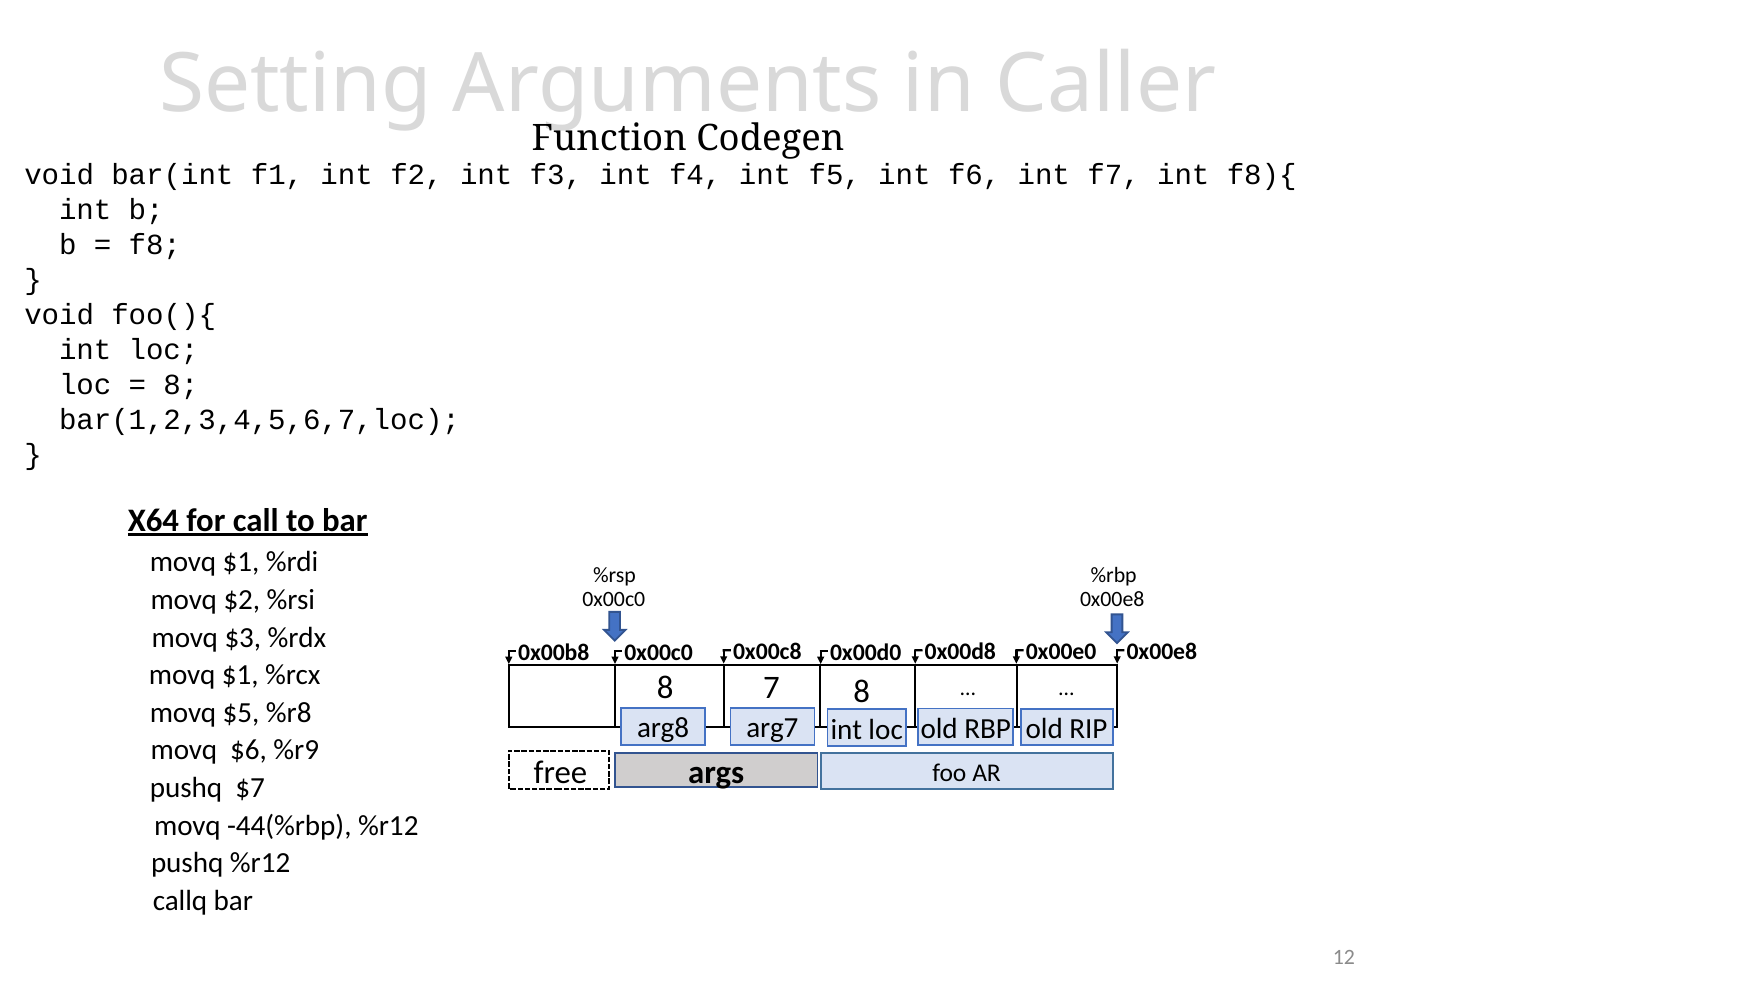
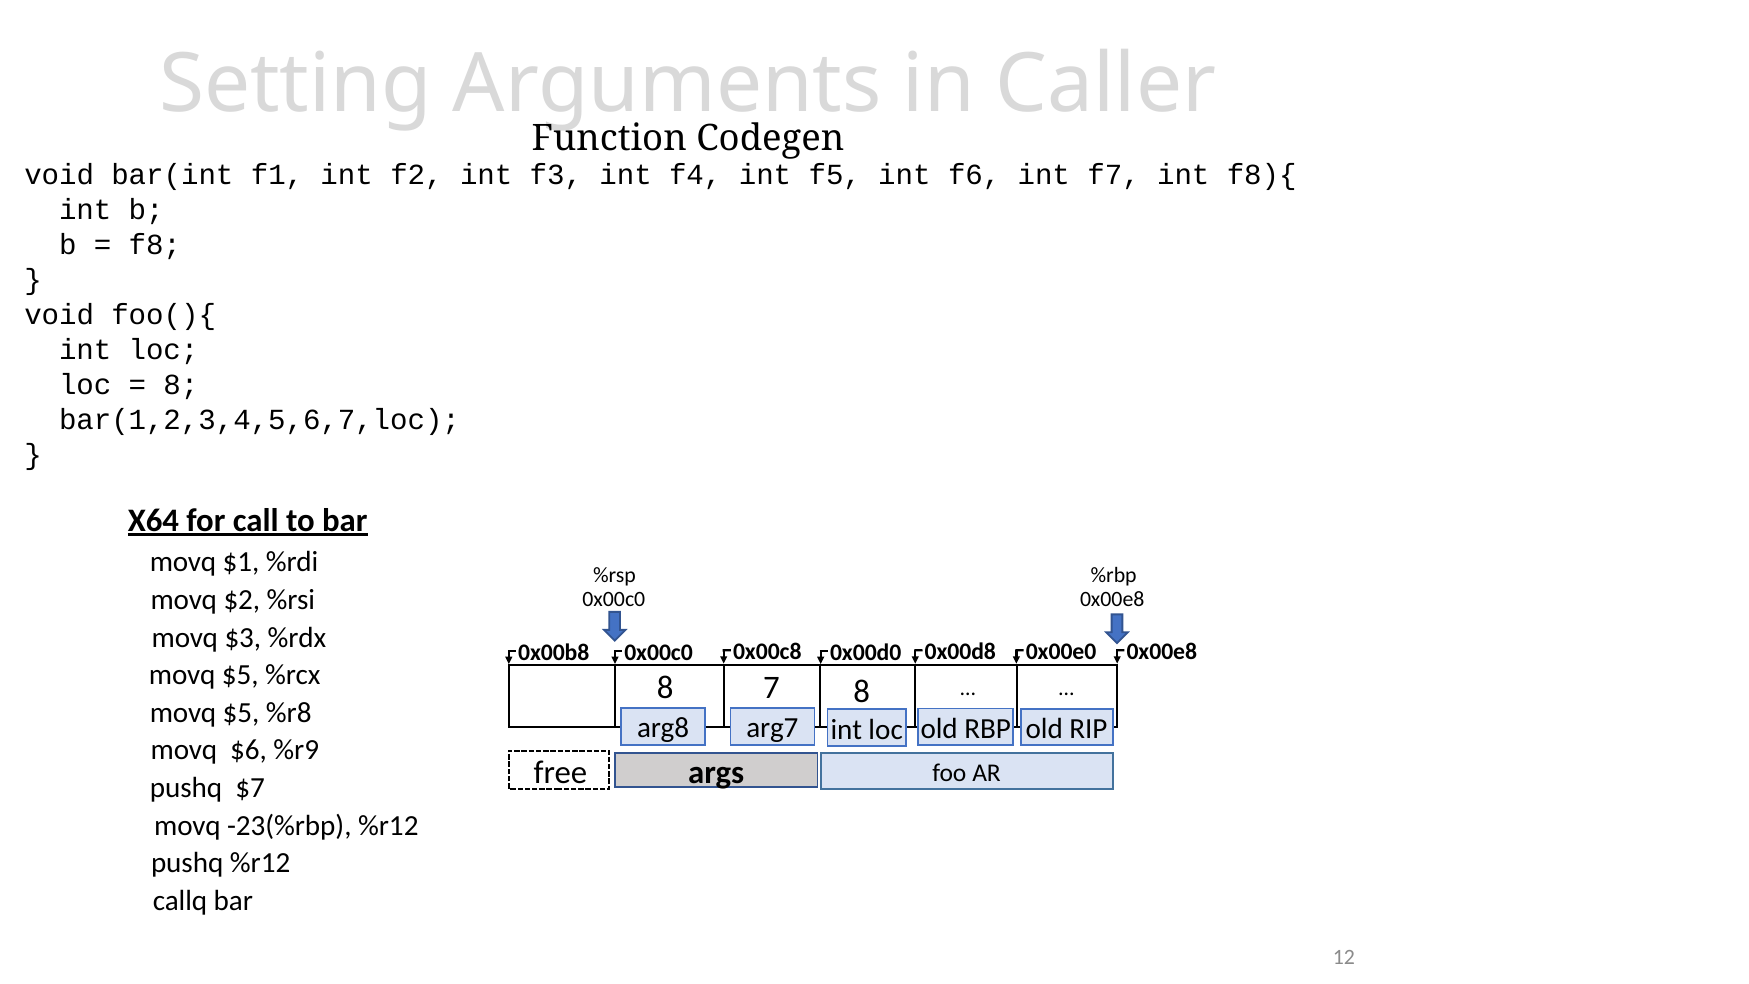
$1 at (240, 675): $1 -> $5
-44(%rbp: -44(%rbp -> -23(%rbp
